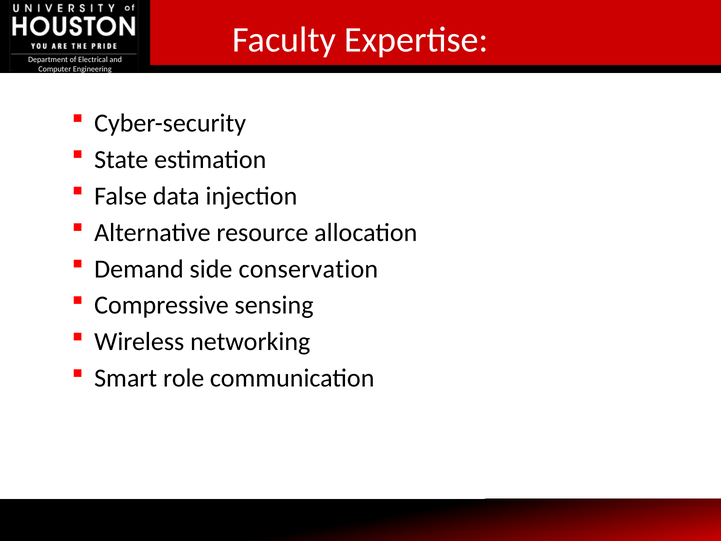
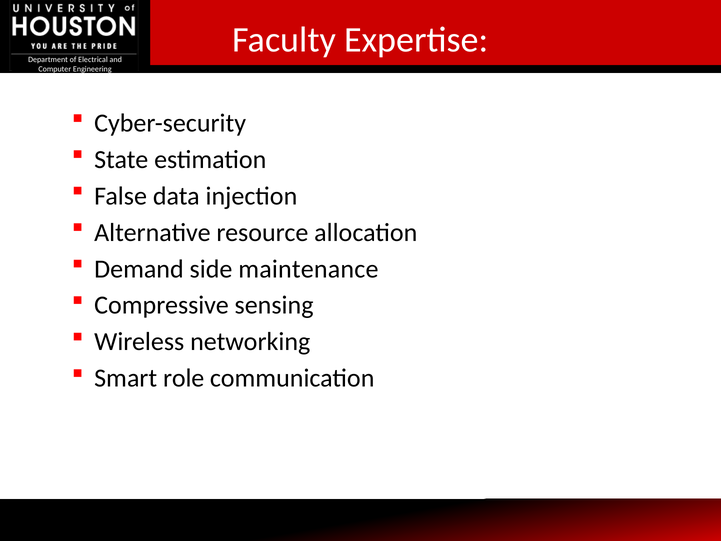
conservation: conservation -> maintenance
